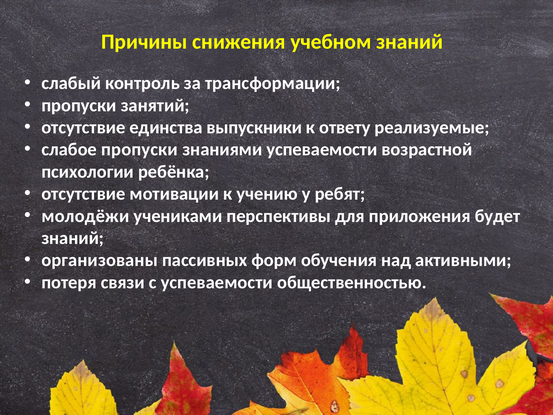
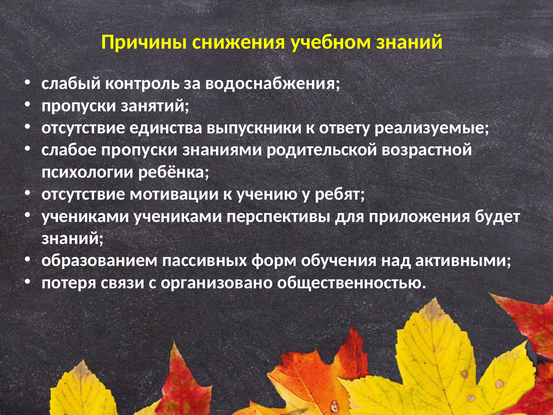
трансформации: трансформации -> водоснабжения
знаниями успеваемости: успеваемости -> родительской
молодёжи at (85, 216): молодёжи -> учениками
организованы: организованы -> образованием
с успеваемости: успеваемости -> организовано
